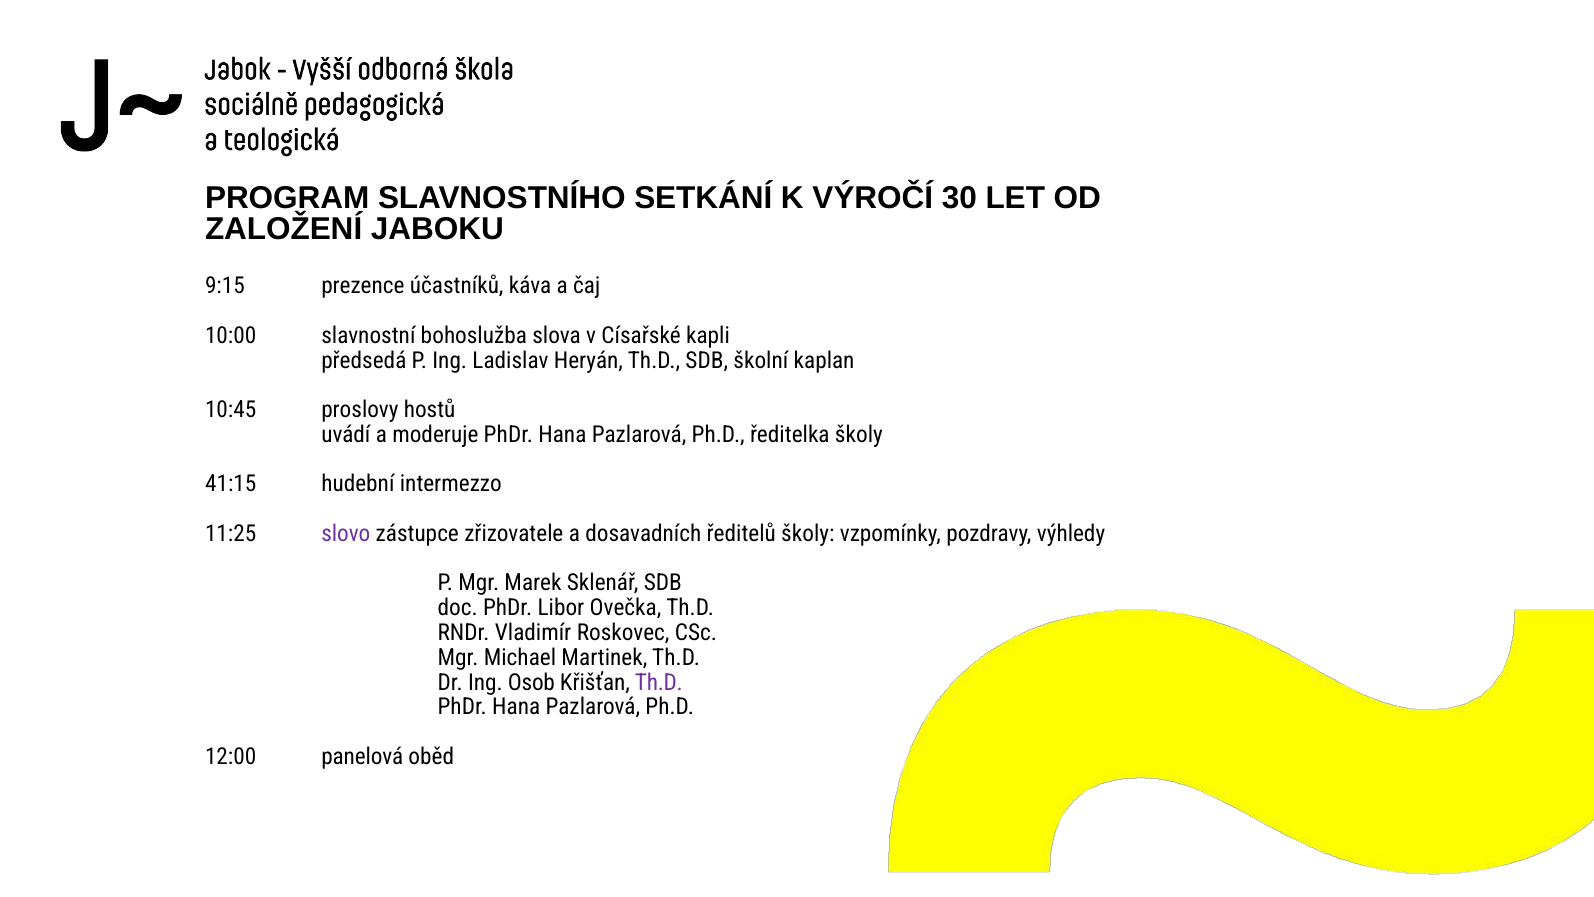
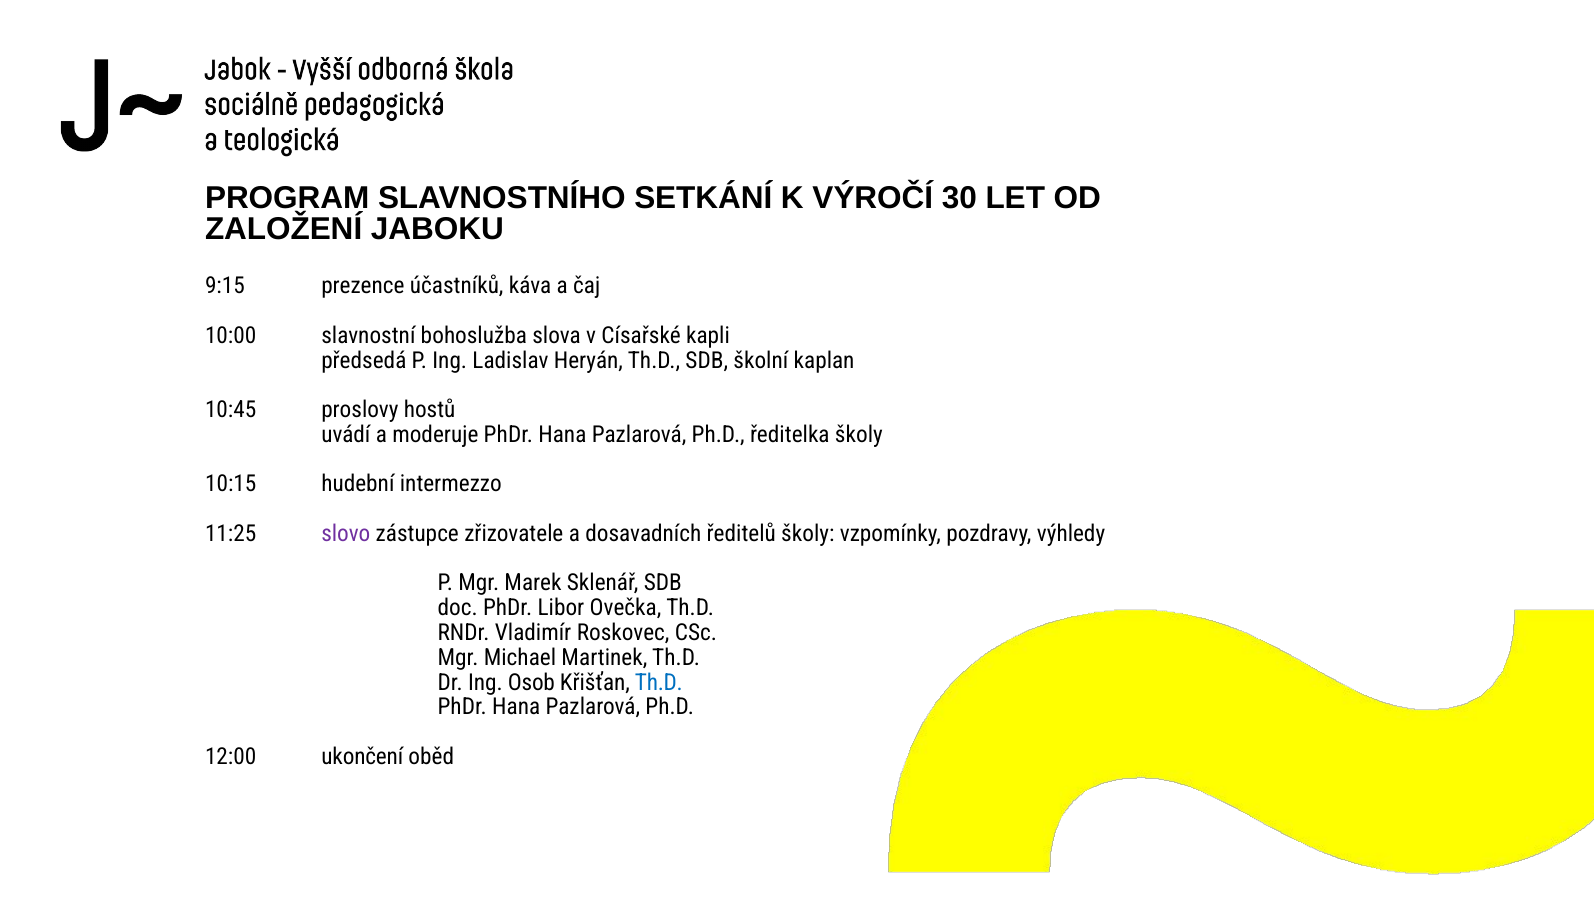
41:15: 41:15 -> 10:15
Th.D at (659, 682) colour: purple -> blue
panelová: panelová -> ukončení
